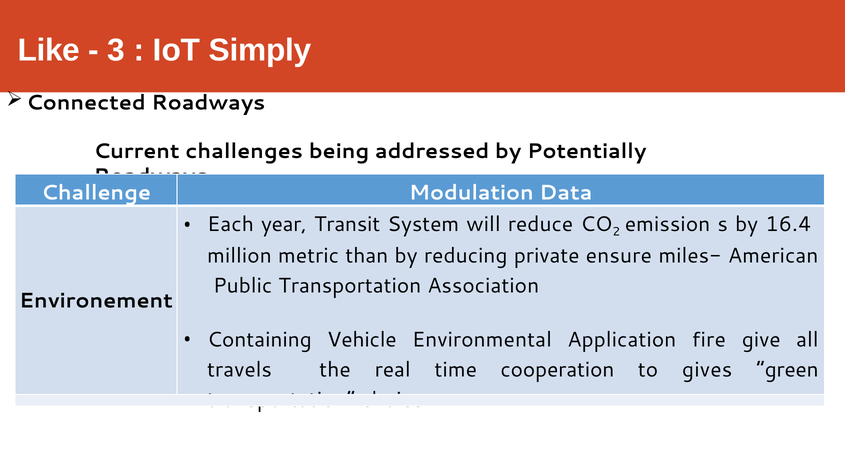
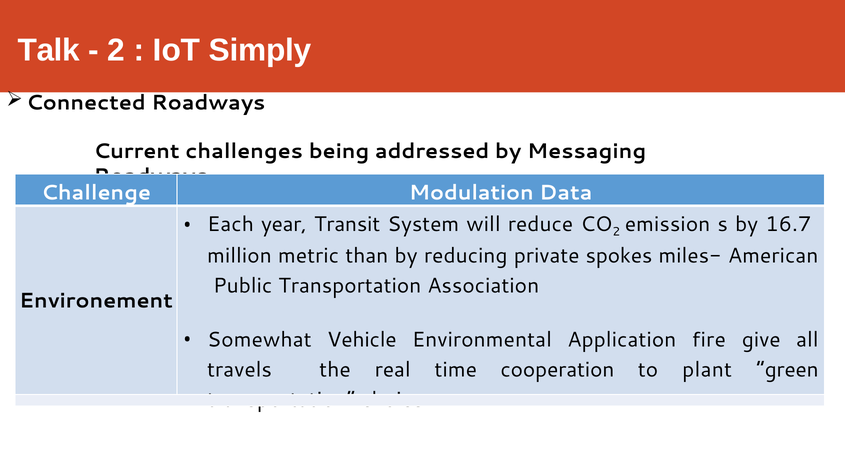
Like: Like -> Talk
3 at (116, 50): 3 -> 2
Potentially: Potentially -> Messaging
16.4: 16.4 -> 16.7
ensure: ensure -> spokes
Containing: Containing -> Somewhat
gives: gives -> plant
